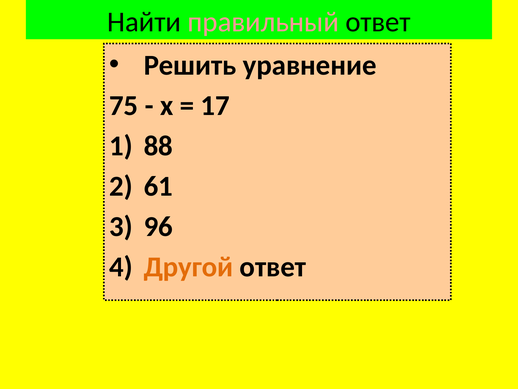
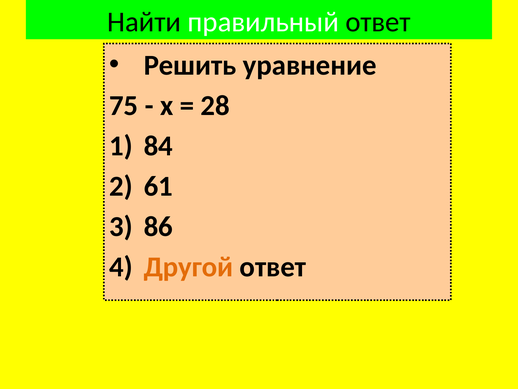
правильный colour: pink -> white
17: 17 -> 28
88: 88 -> 84
96: 96 -> 86
